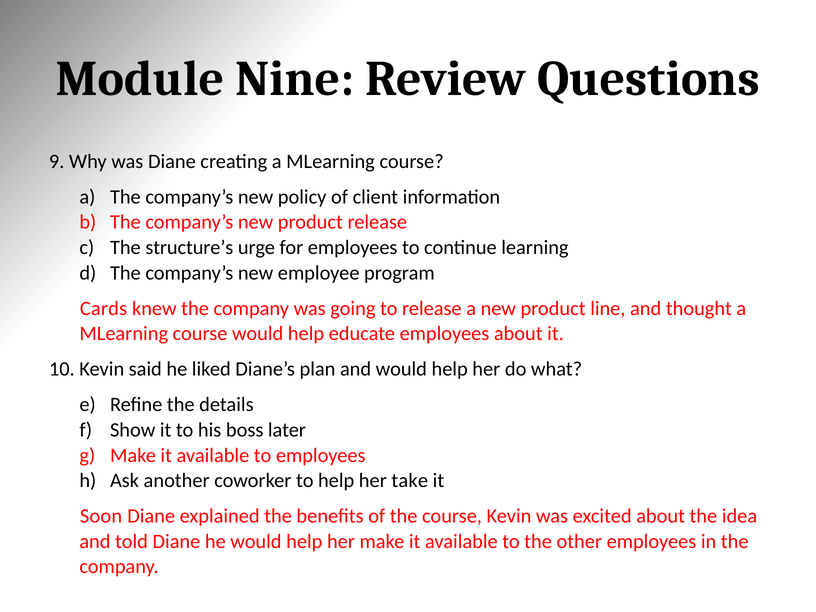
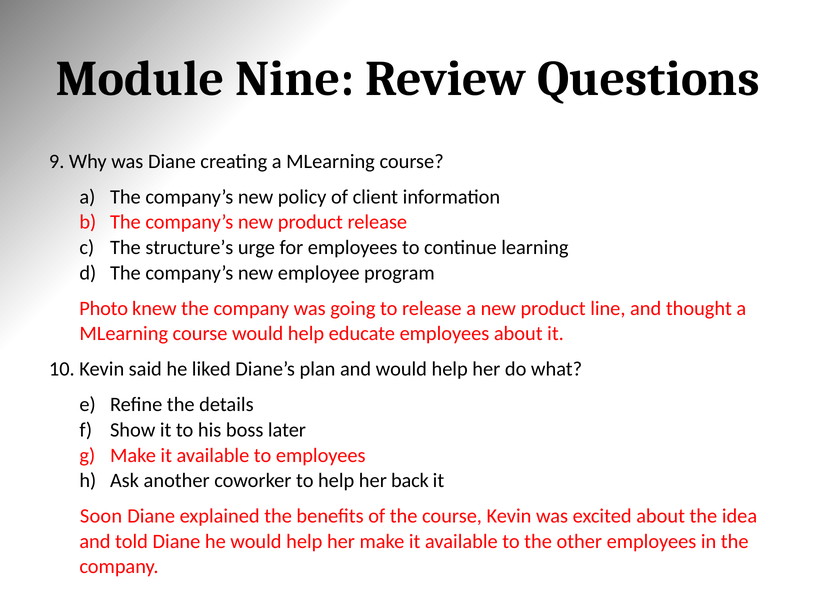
Cards: Cards -> Photo
take: take -> back
